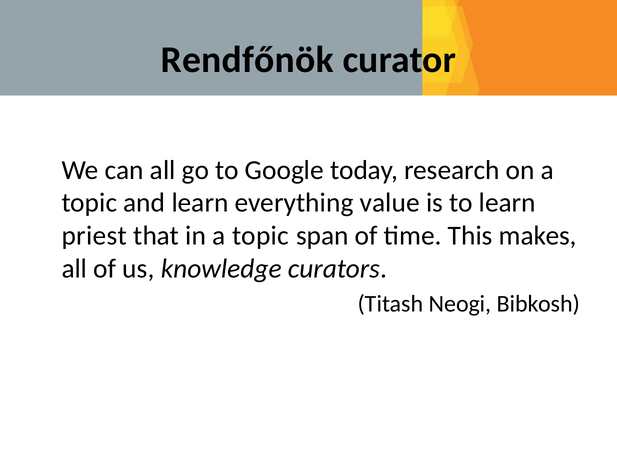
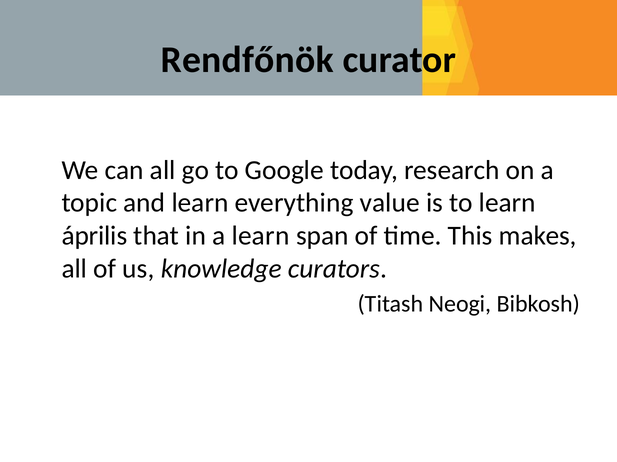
priest: priest -> április
in a topic: topic -> learn
